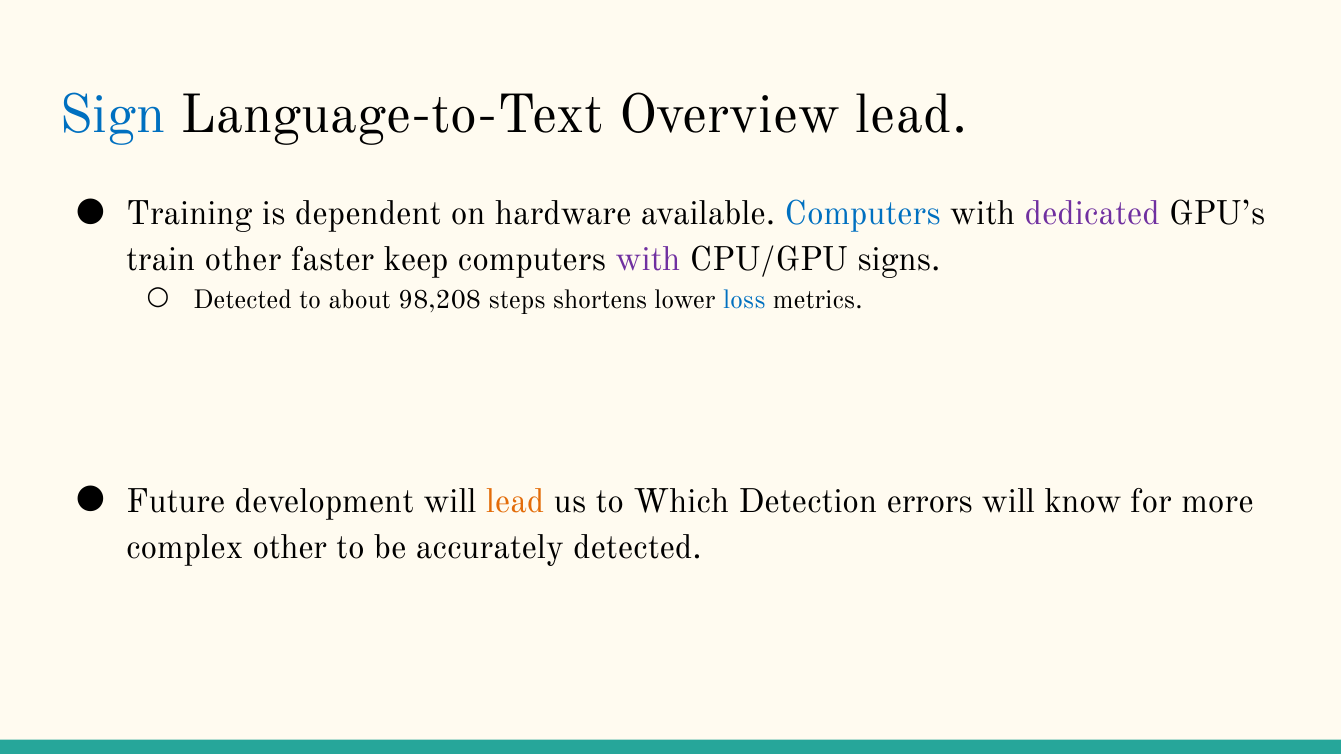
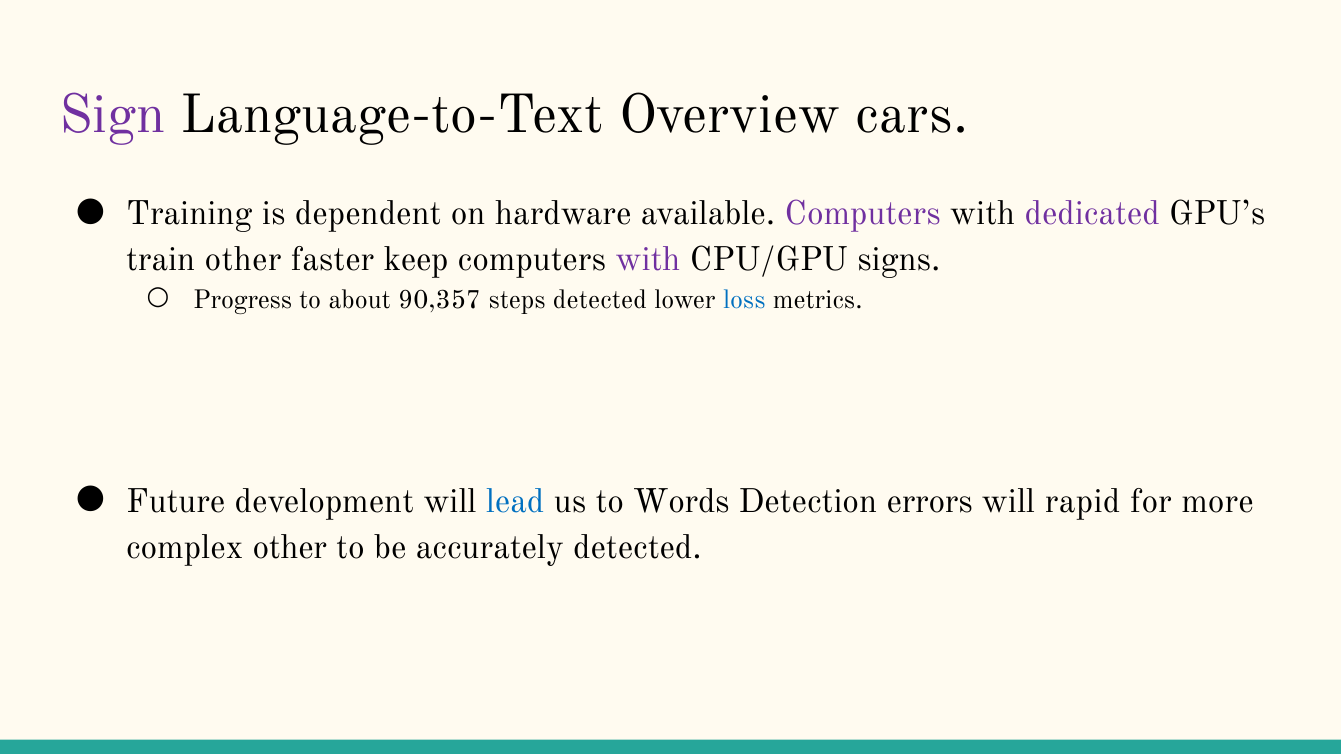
Sign colour: blue -> purple
Overview lead: lead -> cars
Computers at (863, 214) colour: blue -> purple
Detected at (243, 300): Detected -> Progress
98,208: 98,208 -> 90,357
steps shortens: shortens -> detected
lead at (515, 502) colour: orange -> blue
Which: Which -> Words
know: know -> rapid
